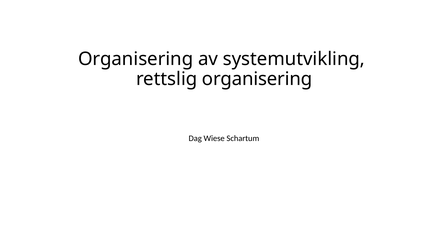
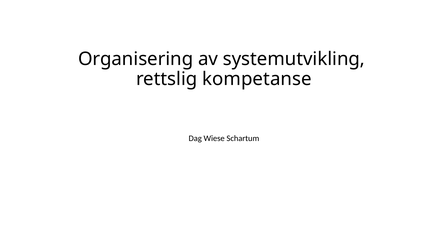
rettslig organisering: organisering -> kompetanse
